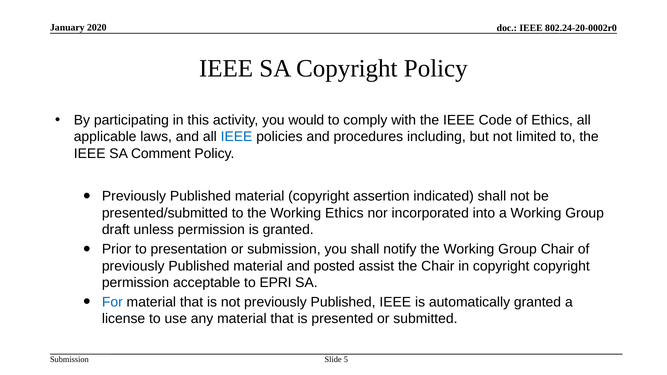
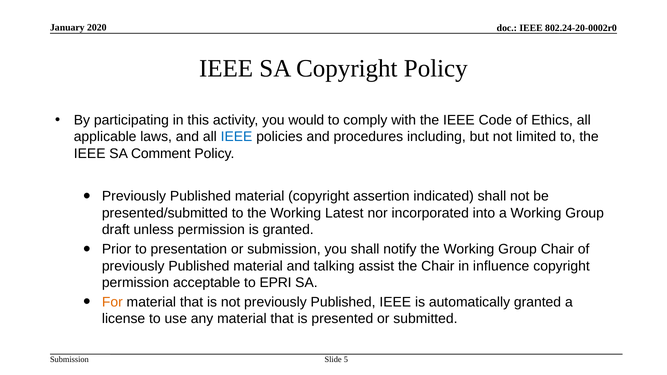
Working Ethics: Ethics -> Latest
posted: posted -> talking
in copyright: copyright -> influence
For colour: blue -> orange
